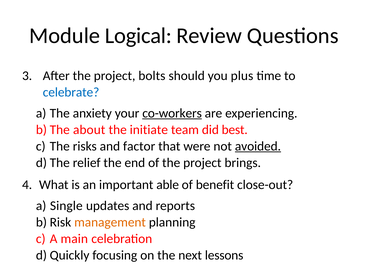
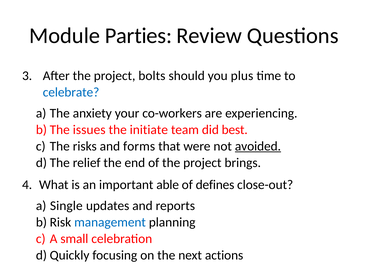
Logical: Logical -> Parties
co-workers underline: present -> none
about: about -> issues
factor: factor -> forms
benefit: benefit -> defines
management colour: orange -> blue
main: main -> small
lessons: lessons -> actions
